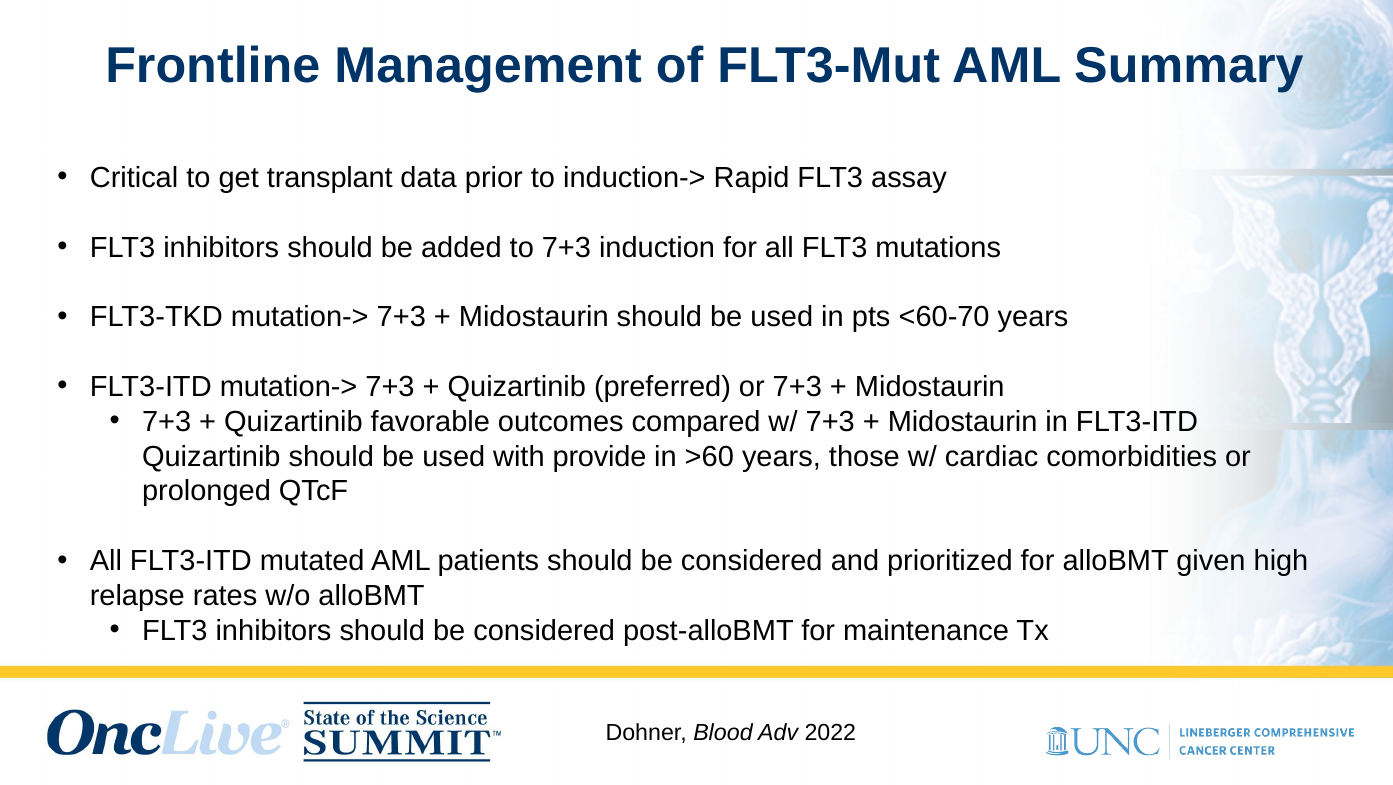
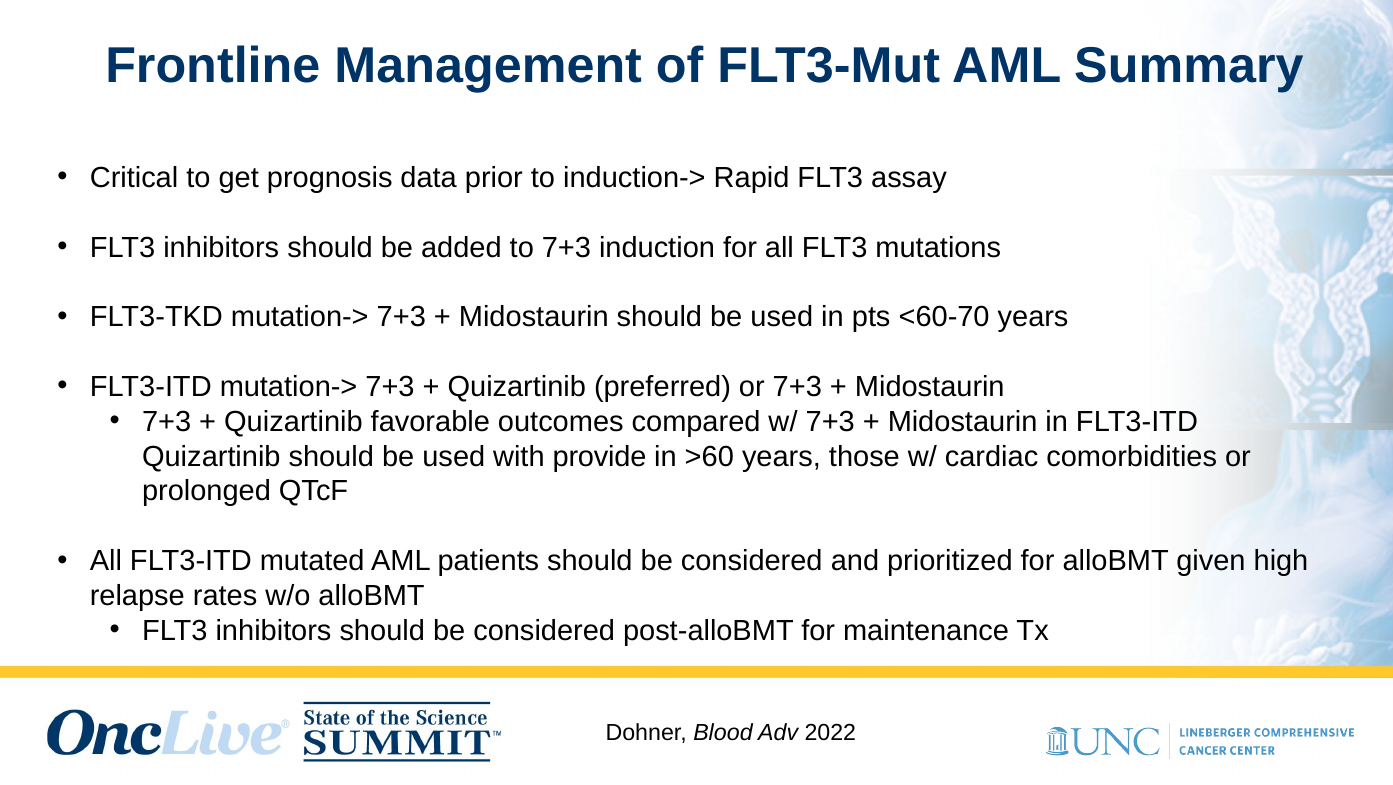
transplant: transplant -> prognosis
